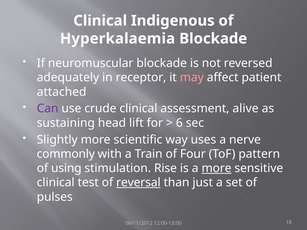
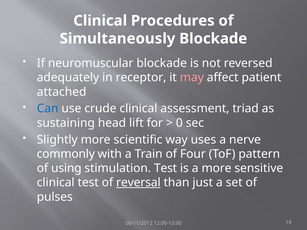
Indigenous: Indigenous -> Procedures
Hyperkalaemia: Hyperkalaemia -> Simultaneously
Can colour: purple -> blue
alive: alive -> triad
6: 6 -> 0
stimulation Rise: Rise -> Test
more at (217, 168) underline: present -> none
